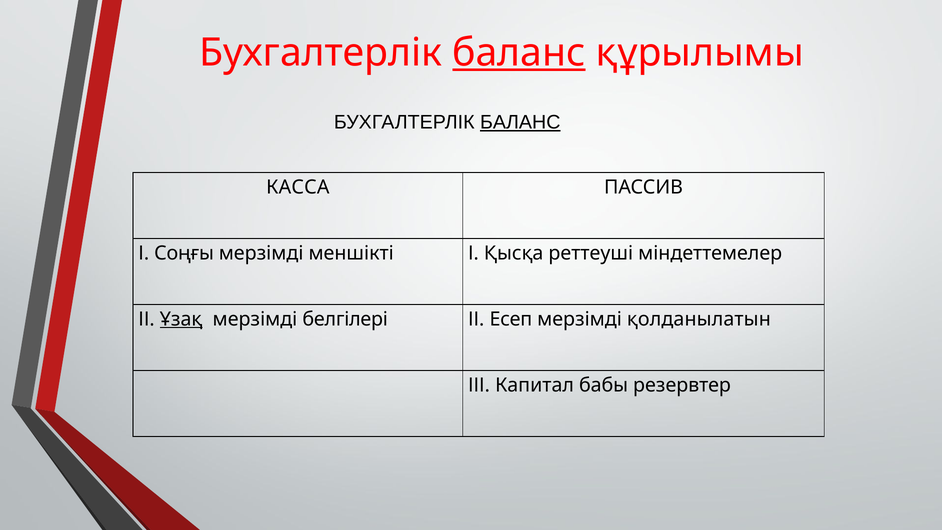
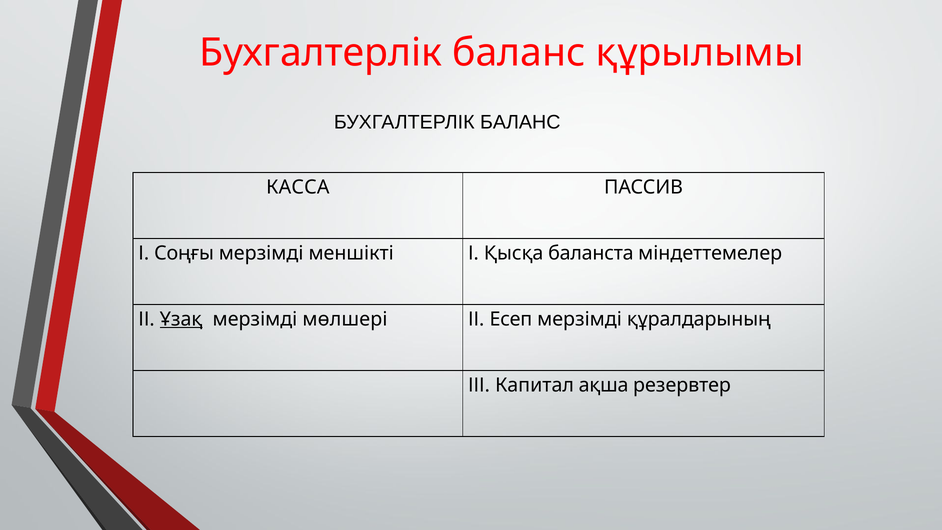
баланс at (519, 53) underline: present -> none
БАЛАНС at (520, 122) underline: present -> none
реттеуші: реттеуші -> баланста
белгілері: белгілері -> мөлшері
қолданылатын: қолданылатын -> құралдарының
бабы: бабы -> ақша
